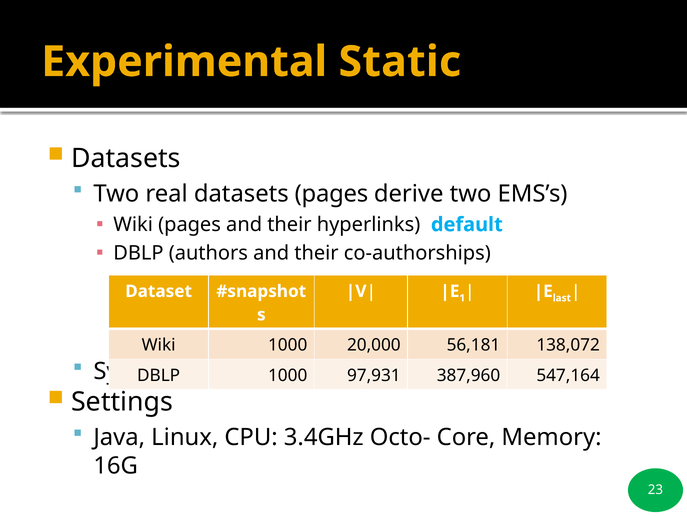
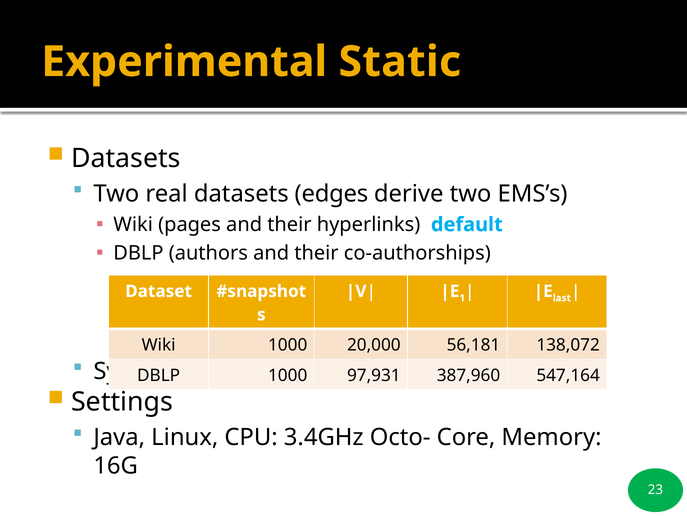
datasets pages: pages -> edges
